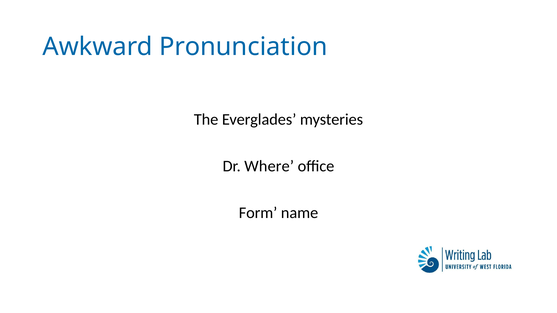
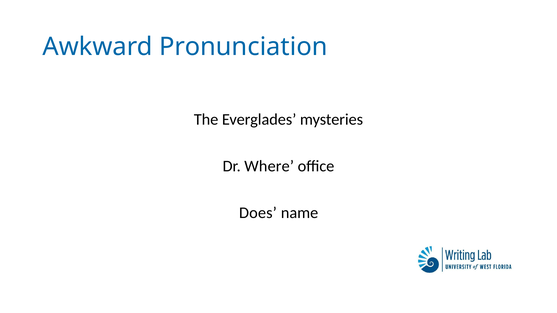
Form: Form -> Does
